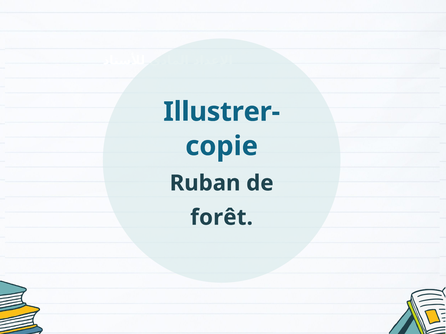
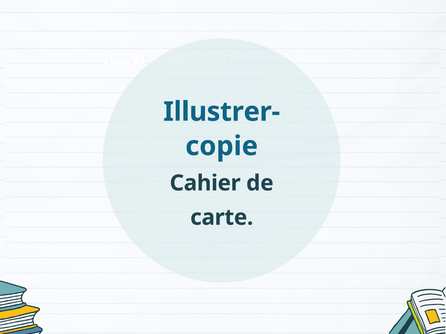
Ruban: Ruban -> Cahier
forêt: forêt -> carte
